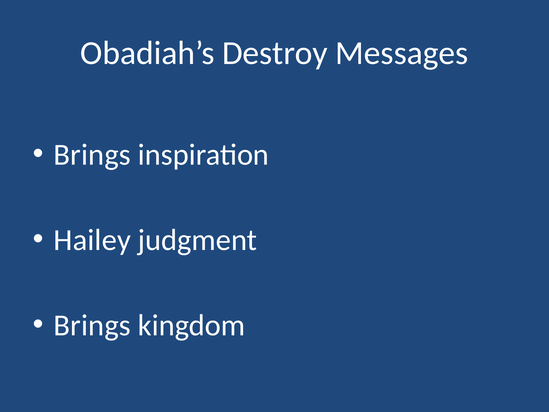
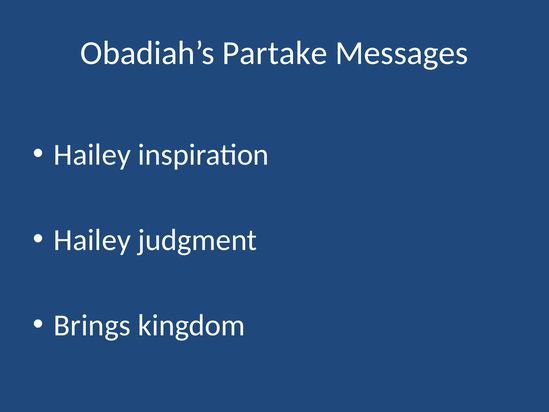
Destroy: Destroy -> Partake
Brings at (92, 155): Brings -> Hailey
